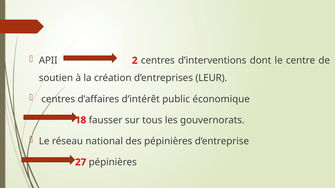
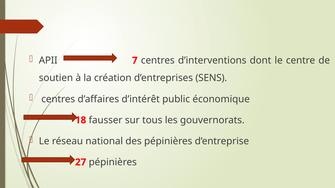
2: 2 -> 7
LEUR: LEUR -> SENS
